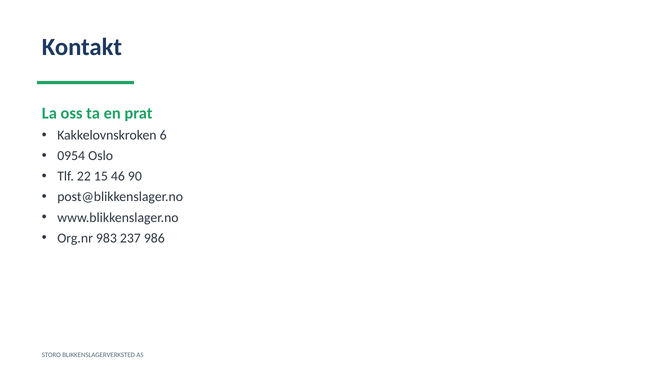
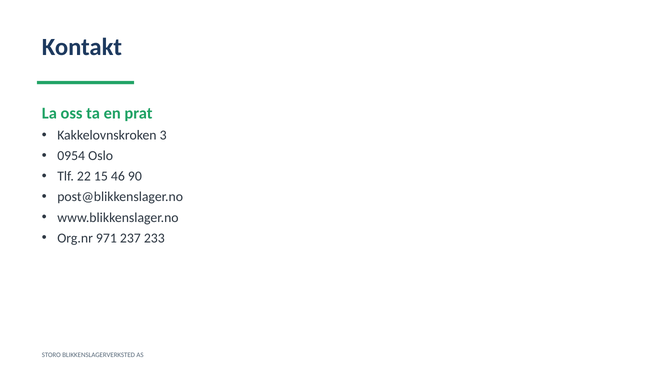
6: 6 -> 3
983: 983 -> 971
986: 986 -> 233
